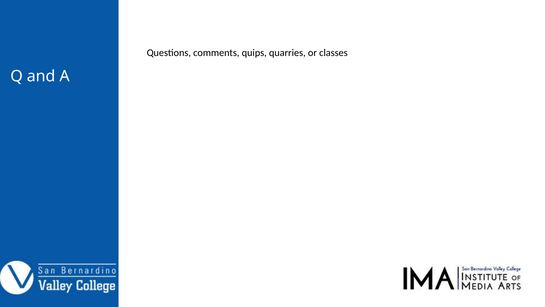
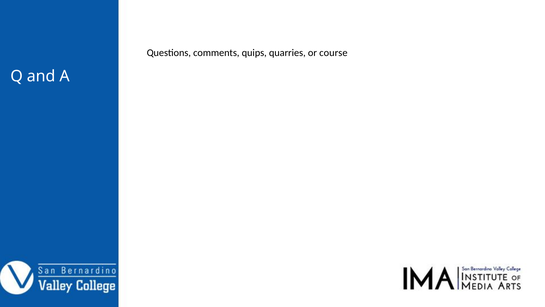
classes: classes -> course
